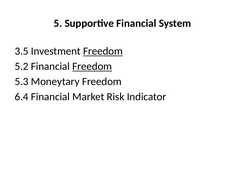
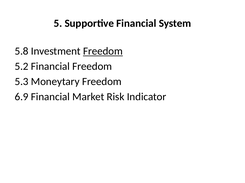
3.5: 3.5 -> 5.8
Freedom at (92, 67) underline: present -> none
6.4: 6.4 -> 6.9
